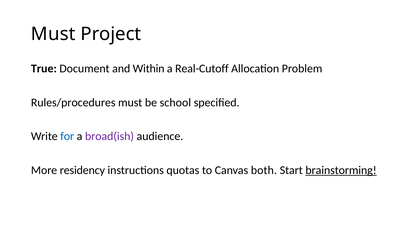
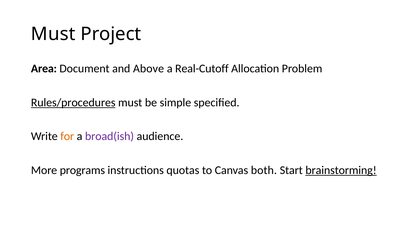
True: True -> Area
Within: Within -> Above
Rules/procedures underline: none -> present
school: school -> simple
for colour: blue -> orange
residency: residency -> programs
